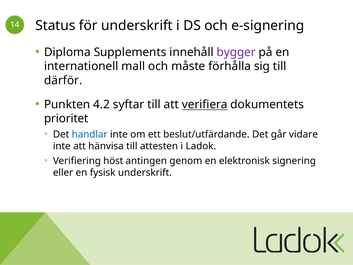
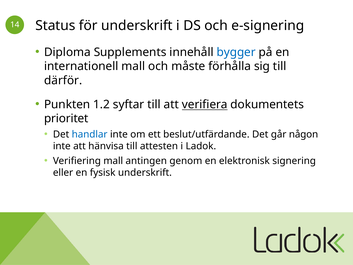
bygger colour: purple -> blue
4.2: 4.2 -> 1.2
vidare: vidare -> någon
Verifiering höst: höst -> mall
